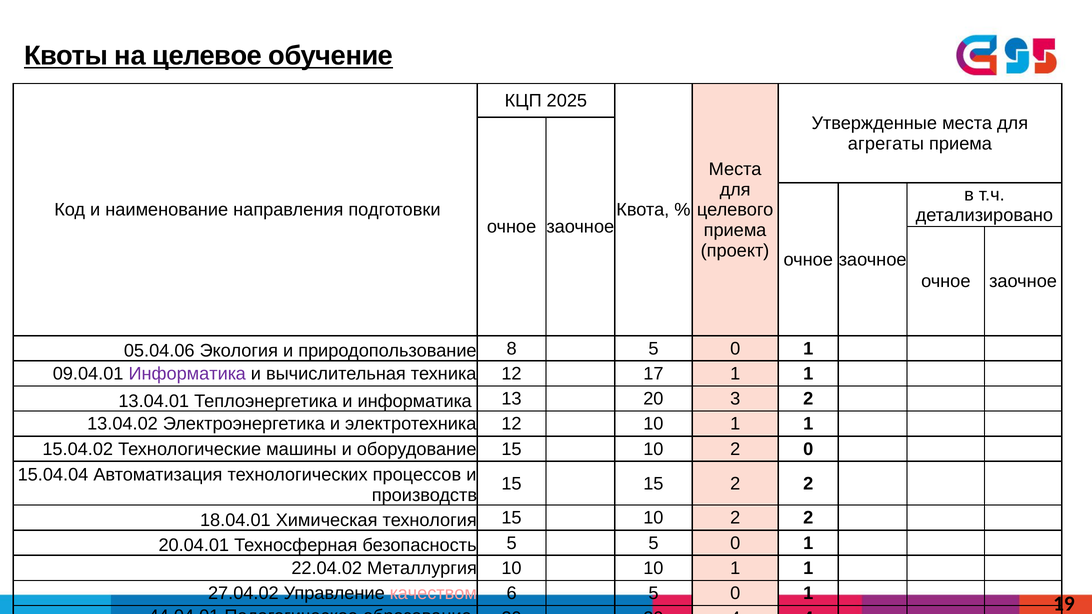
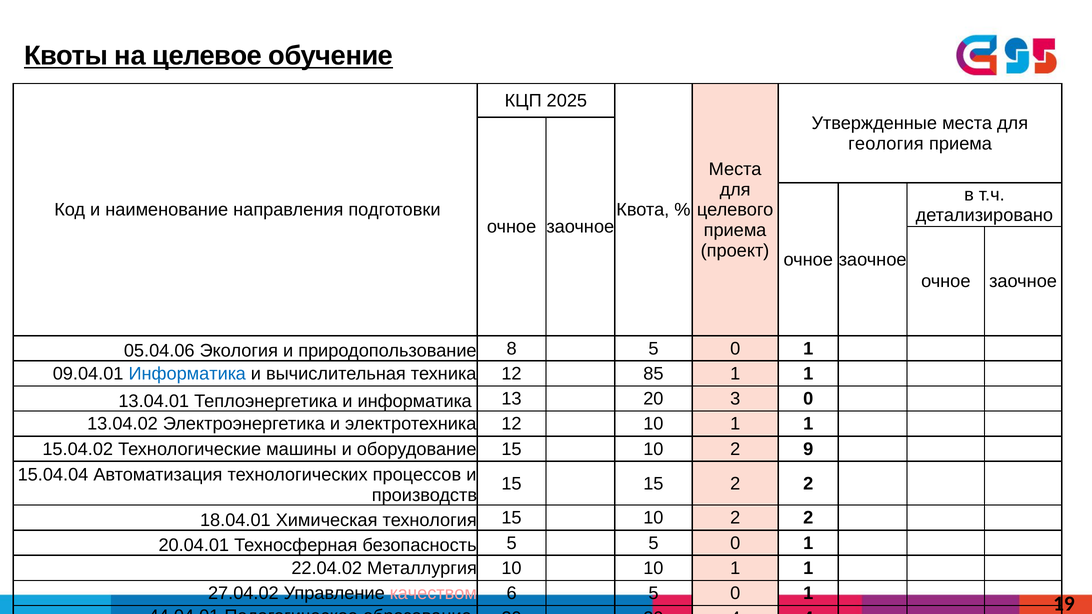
агрегаты: агрегаты -> геология
Информатика at (187, 374) colour: purple -> blue
17: 17 -> 85
3 2: 2 -> 0
2 0: 0 -> 9
